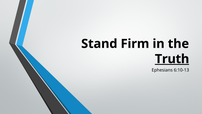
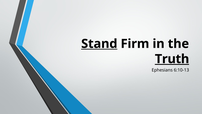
Stand underline: none -> present
